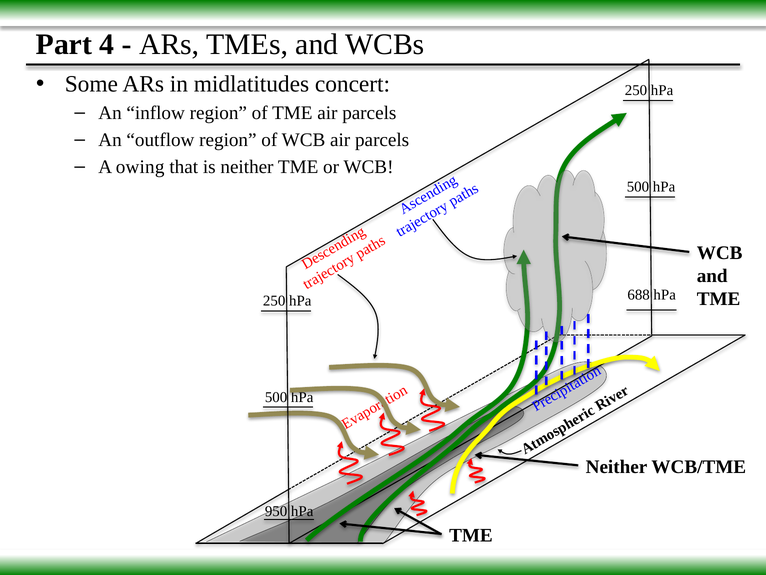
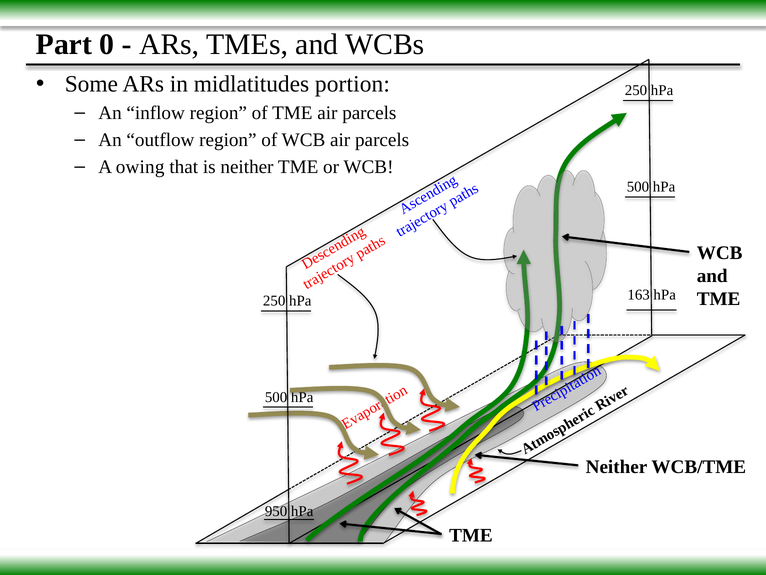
4: 4 -> 0
concert: concert -> portion
688: 688 -> 163
